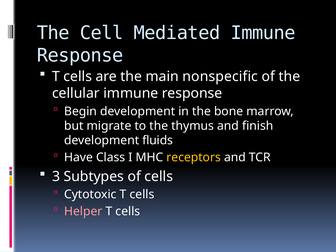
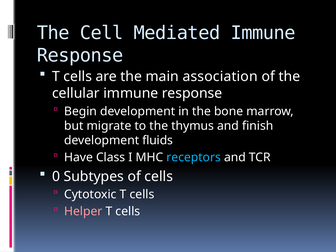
nonspecific: nonspecific -> association
receptors colour: yellow -> light blue
3: 3 -> 0
